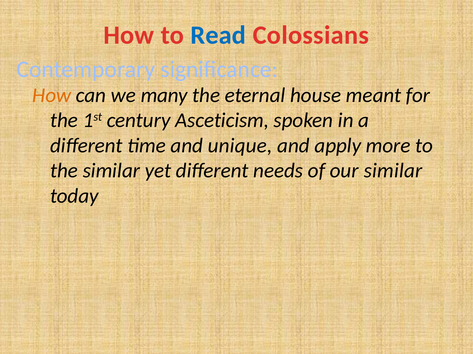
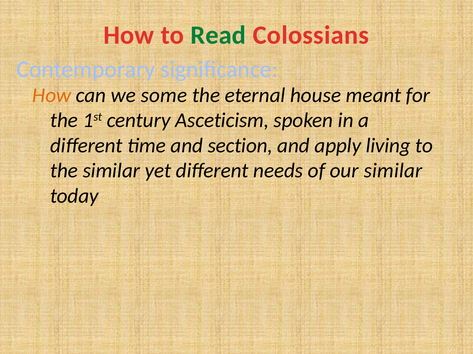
Read colour: blue -> green
many: many -> some
unique: unique -> section
more: more -> living
